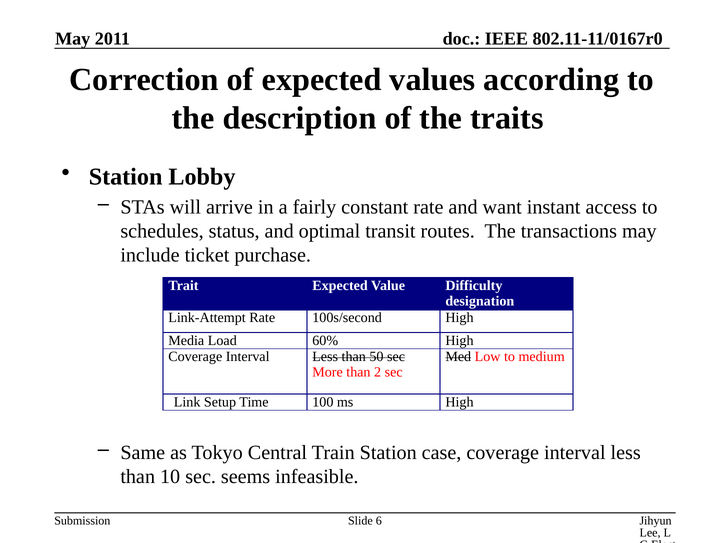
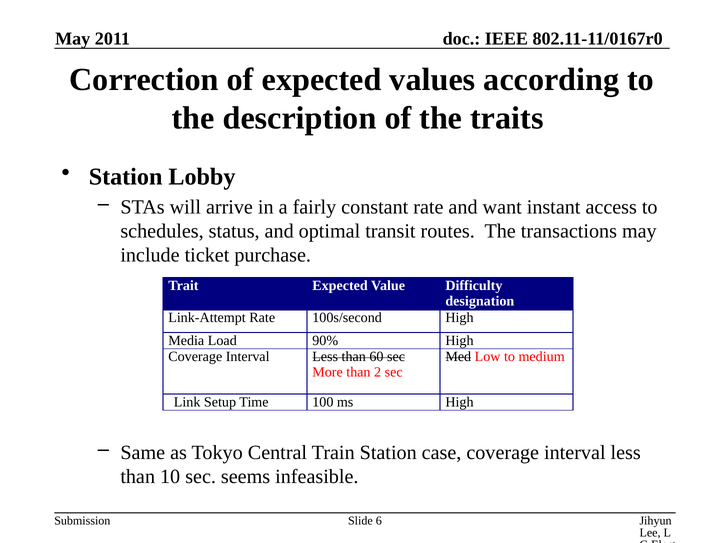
60%: 60% -> 90%
50: 50 -> 60
